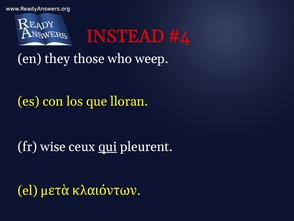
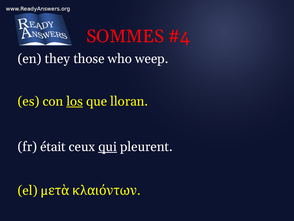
INSTEAD: INSTEAD -> SOMMES
los underline: none -> present
wise: wise -> était
